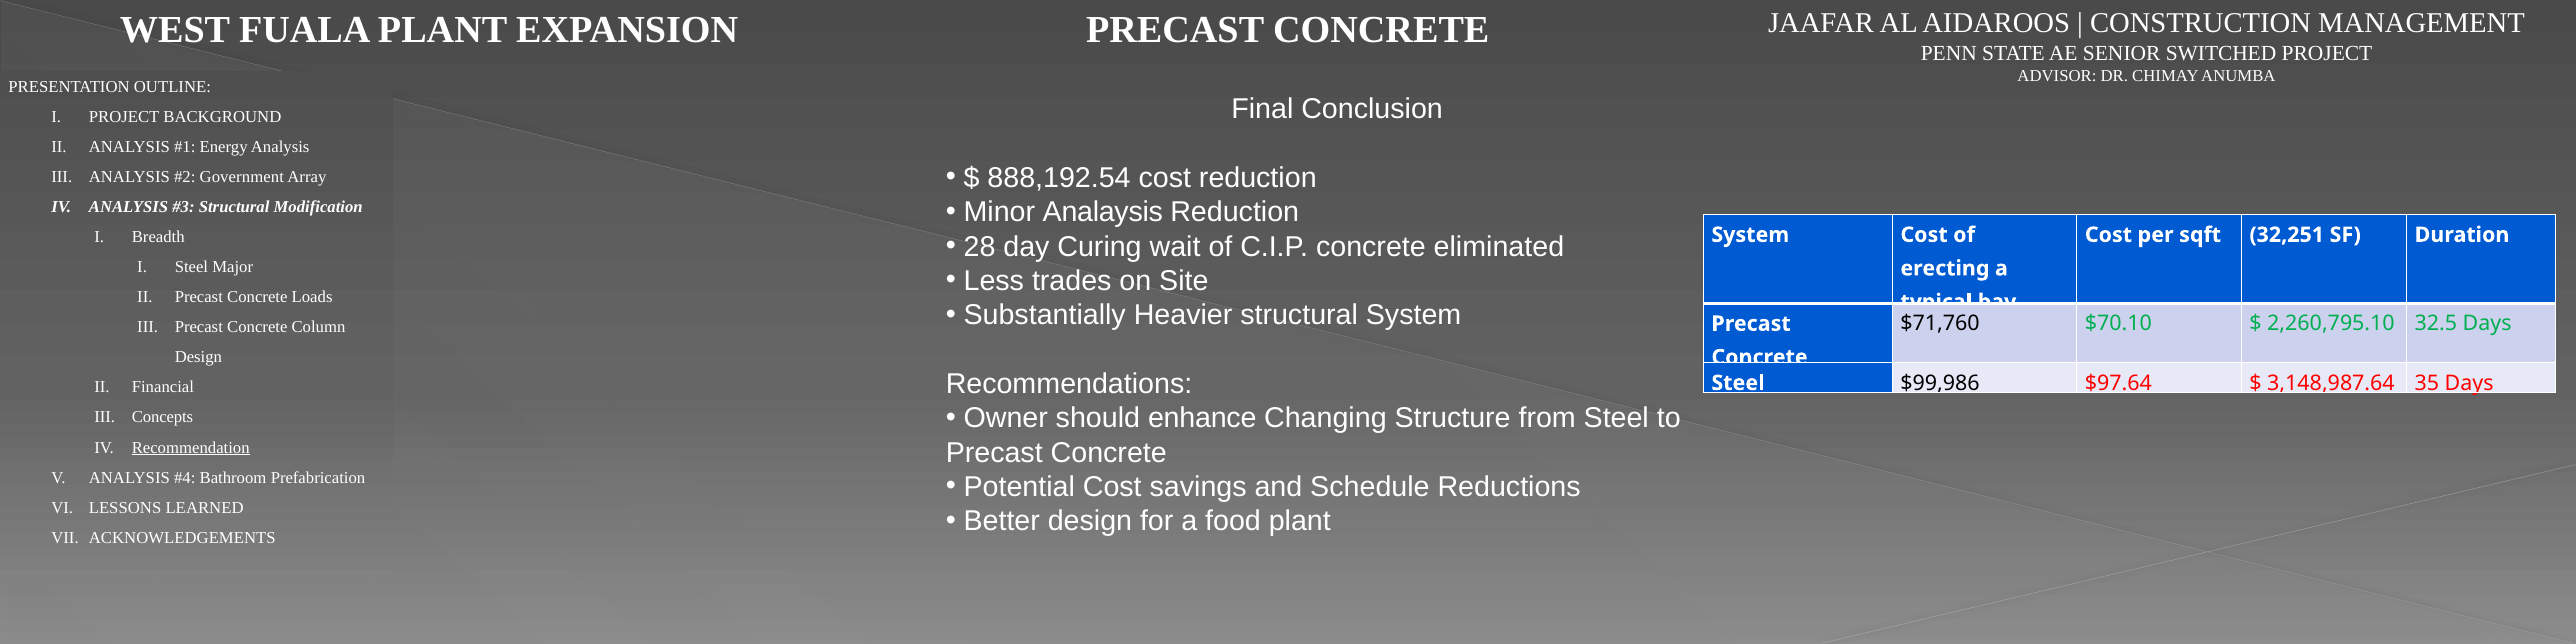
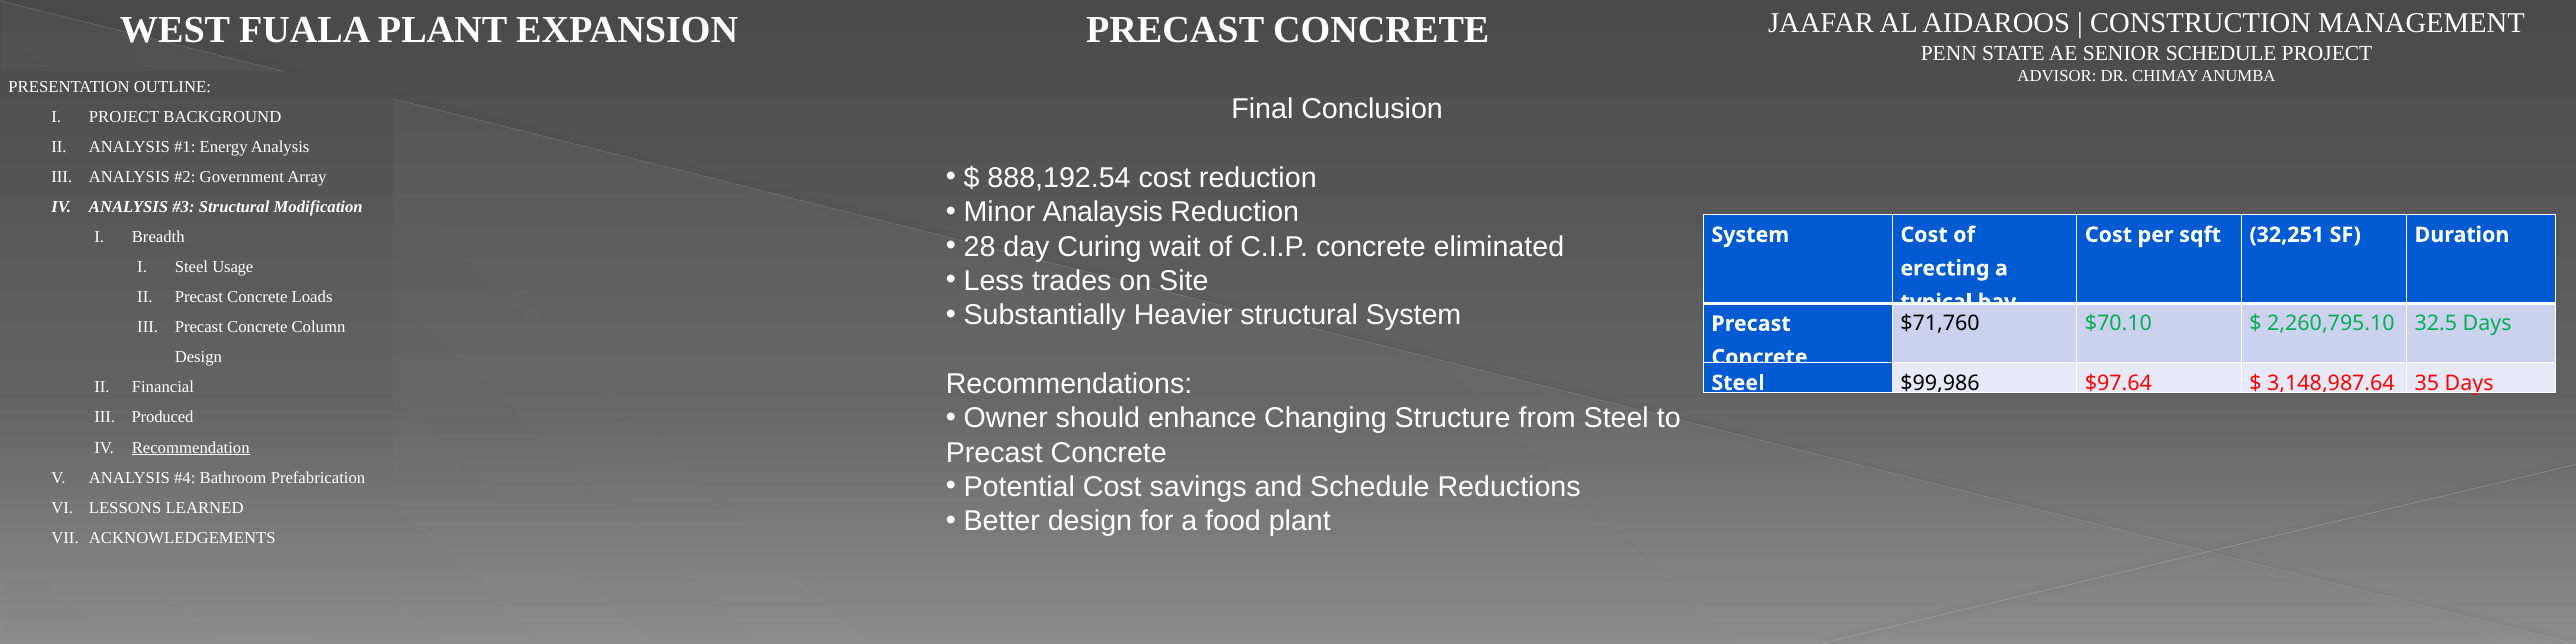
SENIOR SWITCHED: SWITCHED -> SCHEDULE
Major: Major -> Usage
Concepts: Concepts -> Produced
